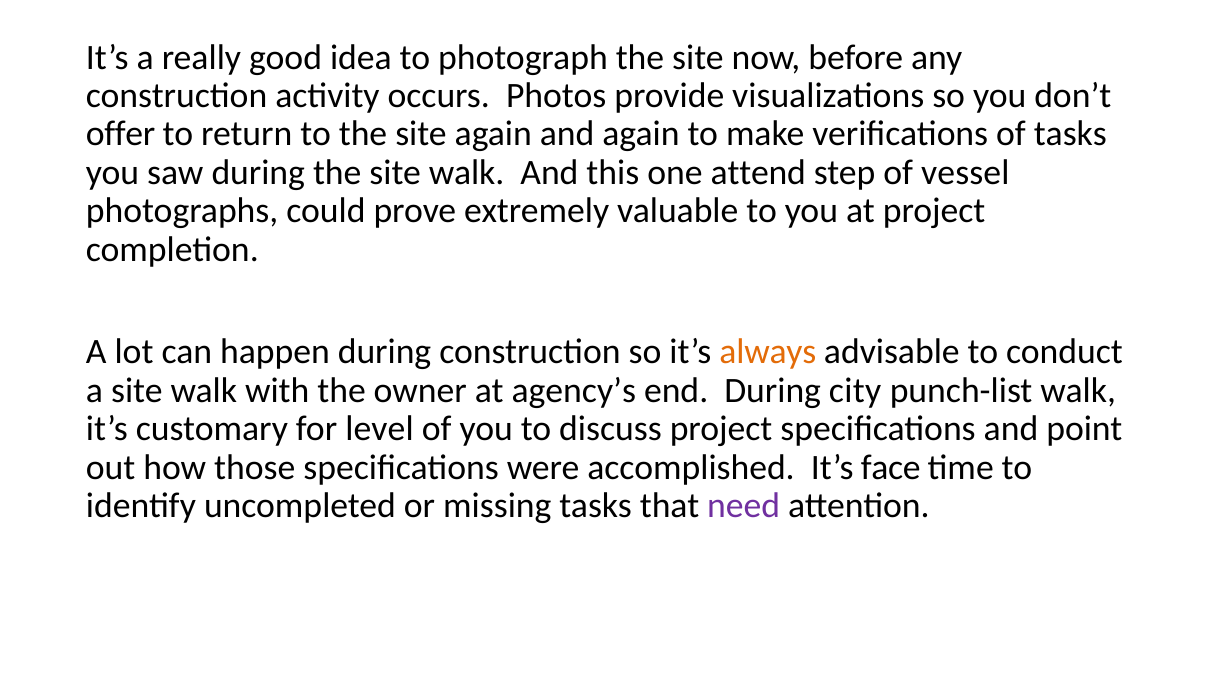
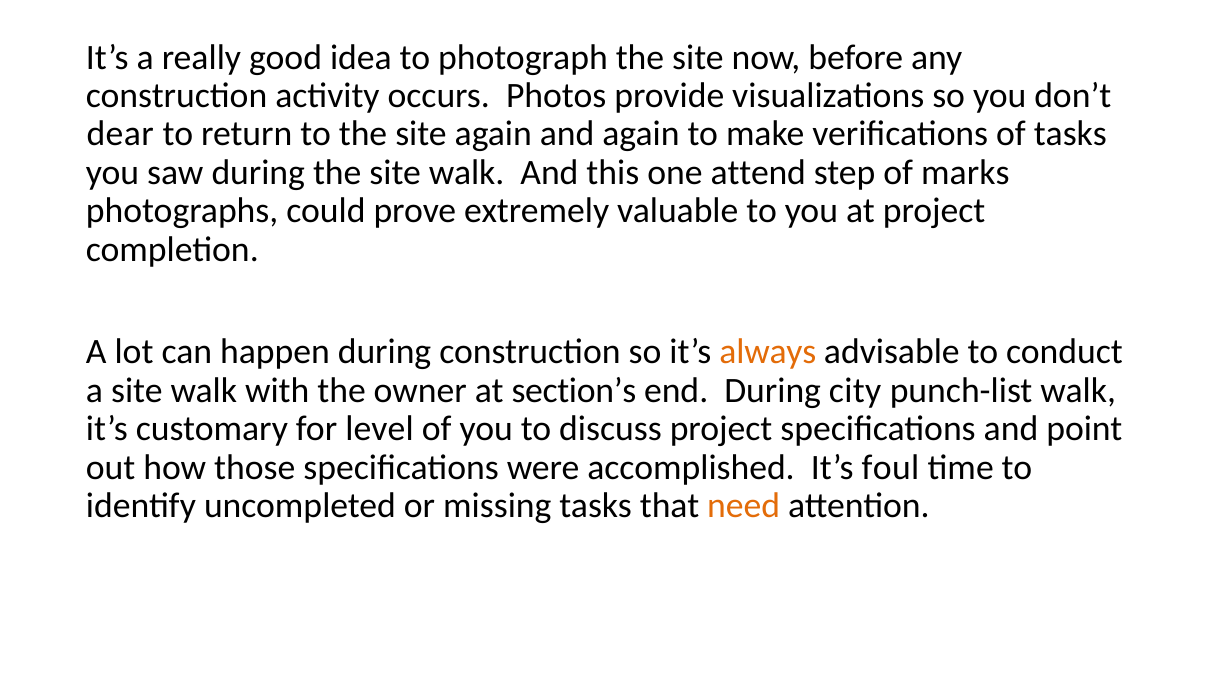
offer: offer -> dear
vessel: vessel -> marks
agency’s: agency’s -> section’s
face: face -> foul
need colour: purple -> orange
